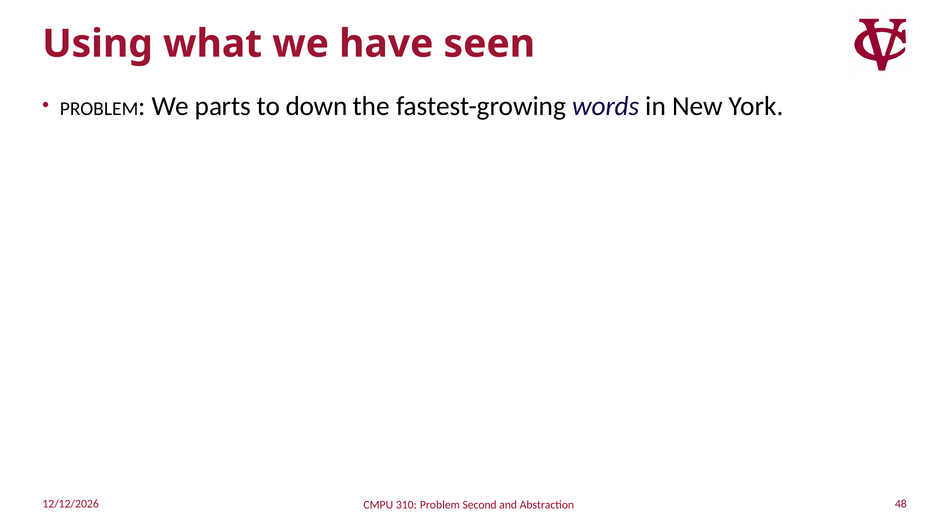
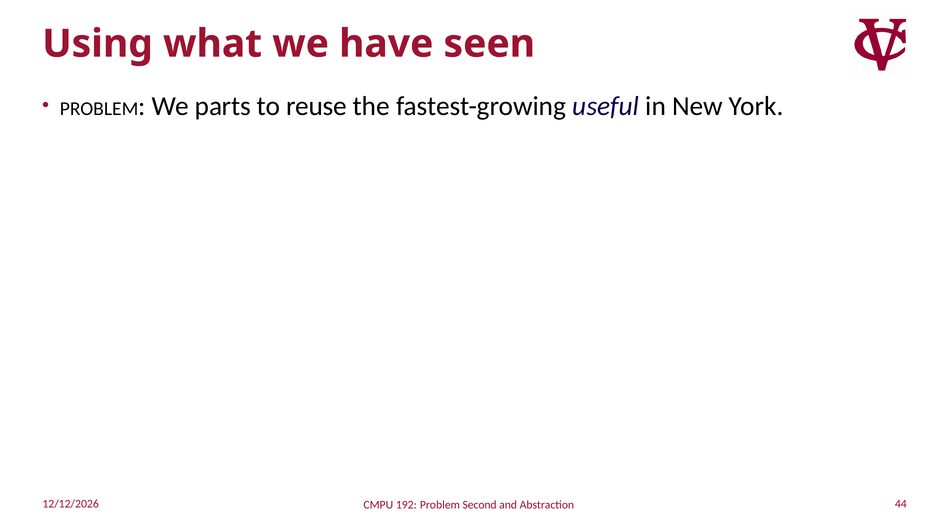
down: down -> reuse
words: words -> useful
48: 48 -> 44
310: 310 -> 192
